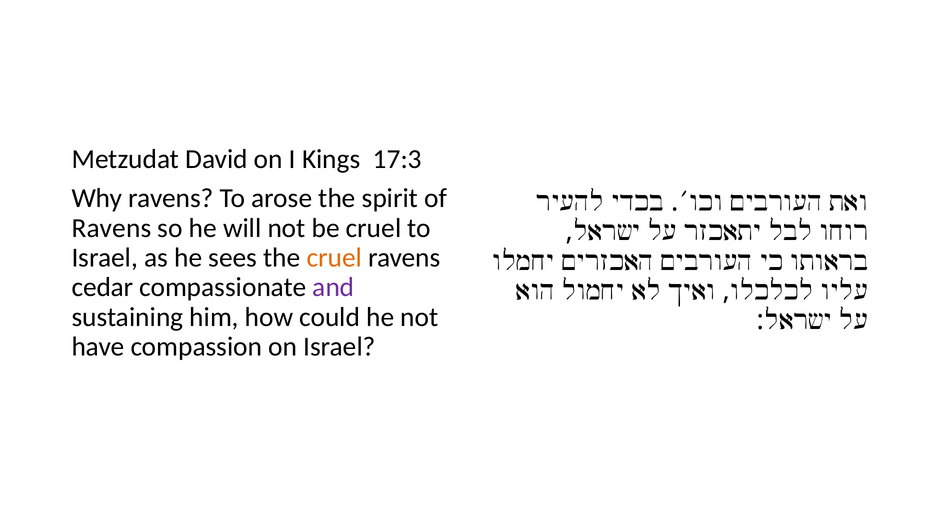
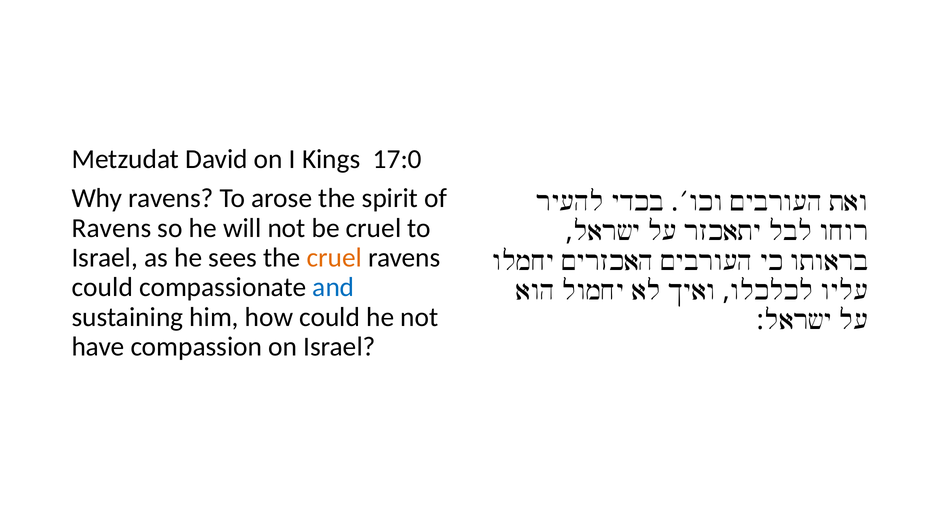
17:3: 17:3 -> 17:0
cedar at (102, 287): cedar -> could
and colour: purple -> blue
